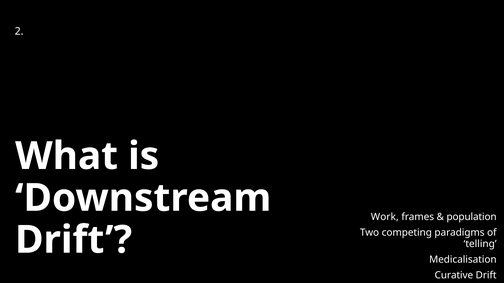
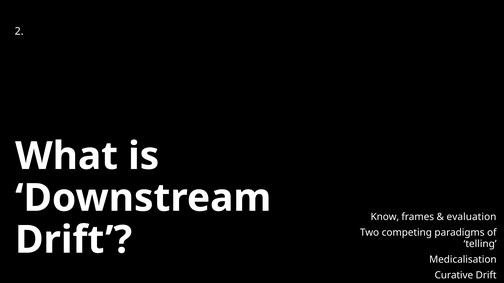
Work: Work -> Know
population: population -> evaluation
